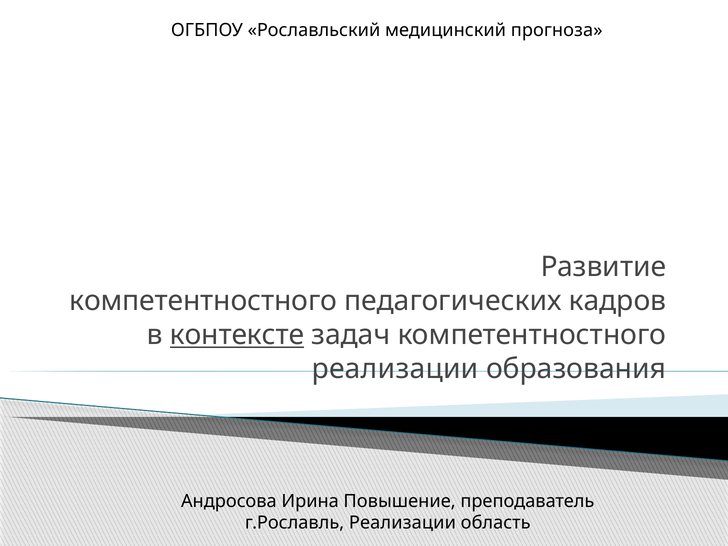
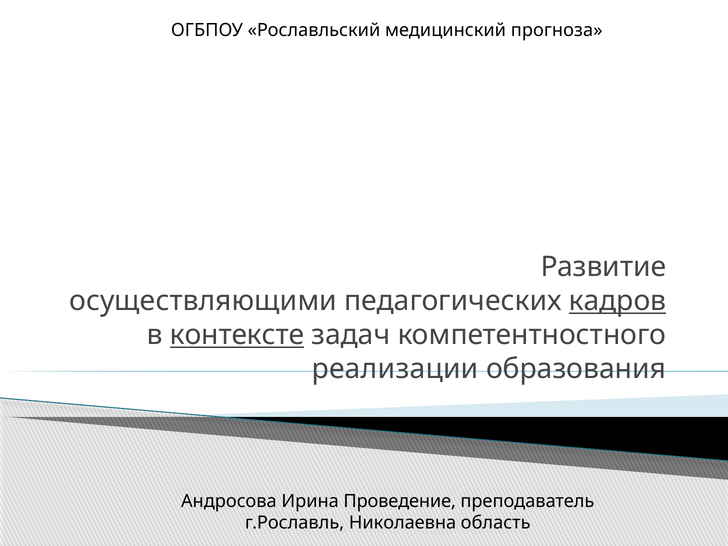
компетентностного at (203, 301): компетентностного -> осуществляющими
кадров underline: none -> present
Повышение: Повышение -> Проведение
г.Рославль Реализации: Реализации -> Николаевна
